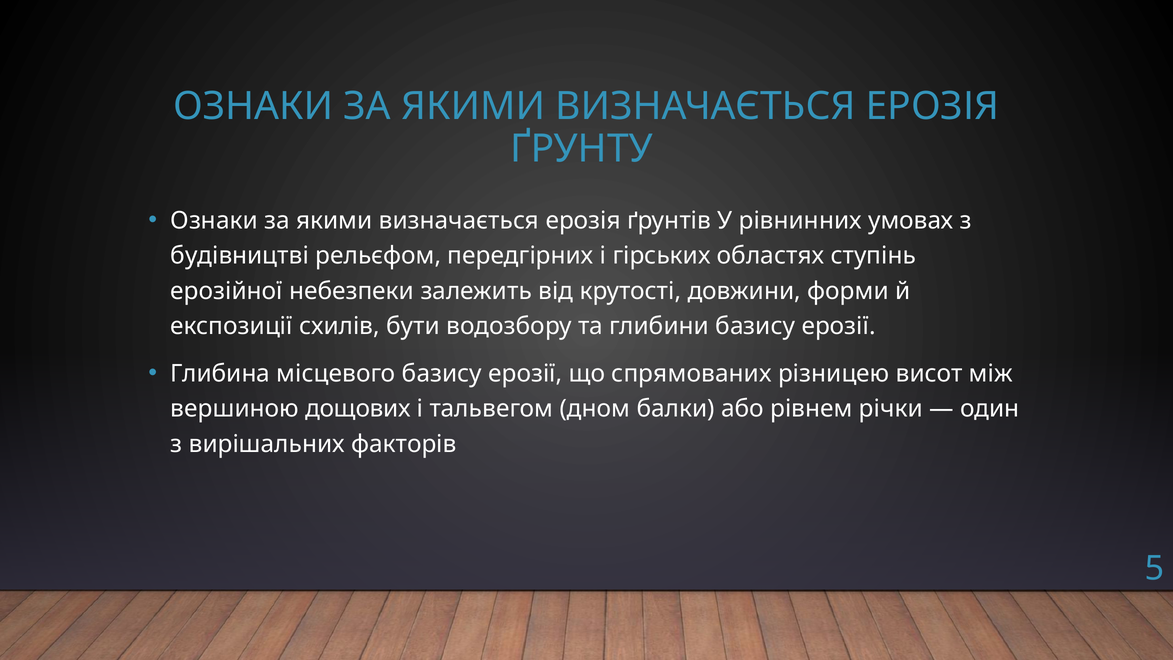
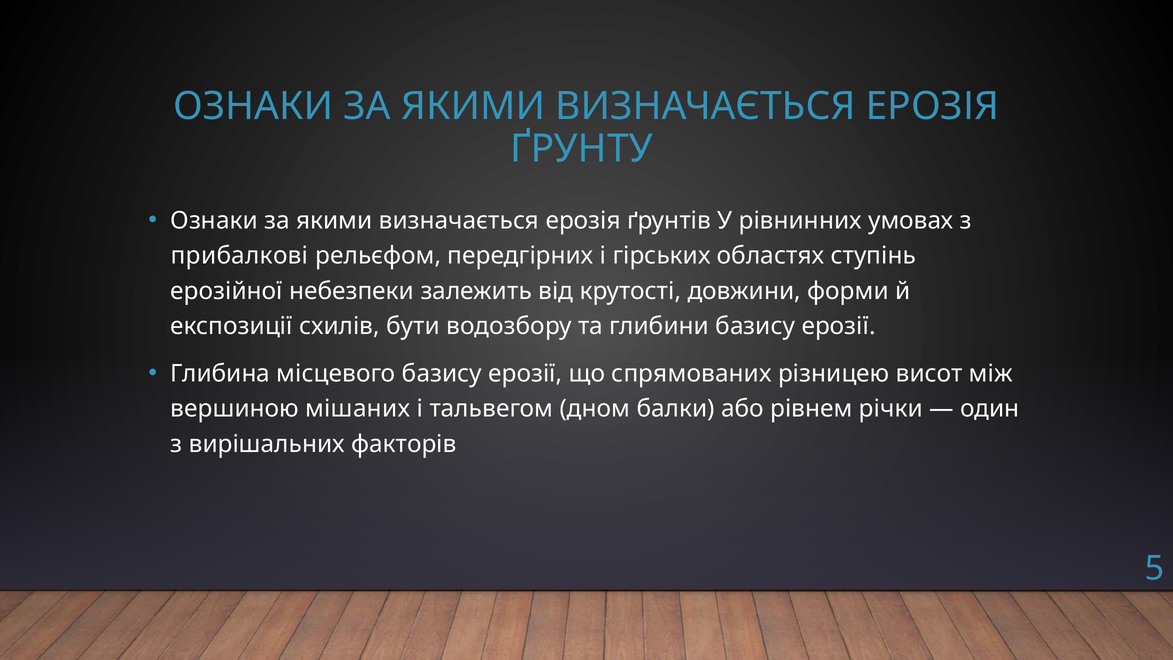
будівництві: будівництві -> прибалкові
дощових: дощових -> мішаних
